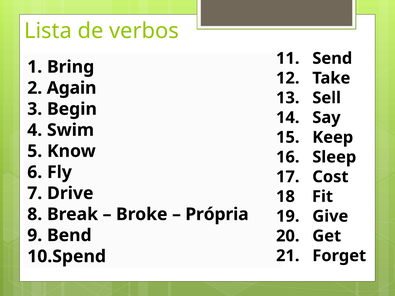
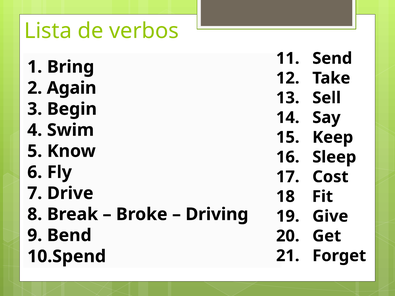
Própria: Própria -> Driving
